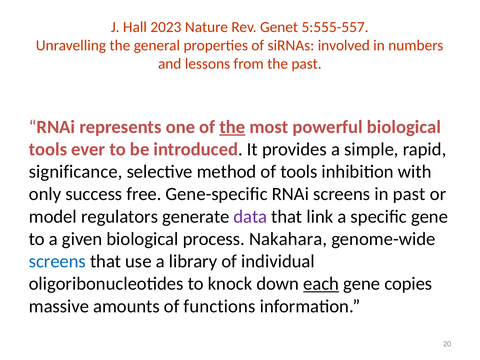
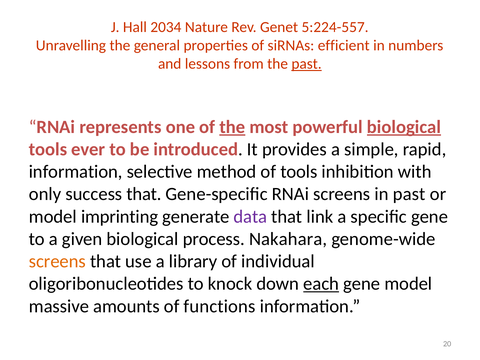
2023: 2023 -> 2034
5:555-557: 5:555-557 -> 5:224-557
involved: involved -> efficient
past at (307, 64) underline: none -> present
biological at (404, 127) underline: none -> present
significance at (76, 172): significance -> information
success free: free -> that
regulators: regulators -> imprinting
screens at (57, 261) colour: blue -> orange
gene copies: copies -> model
